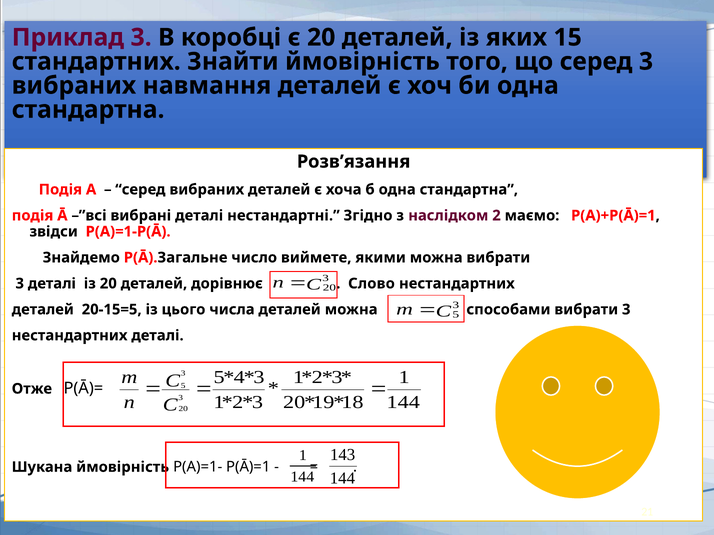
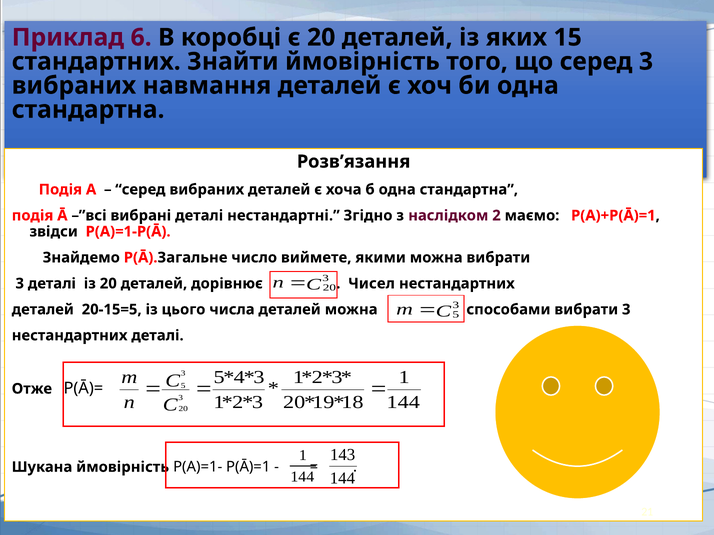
Приклад 3: 3 -> 6
Слово: Слово -> Чисел
